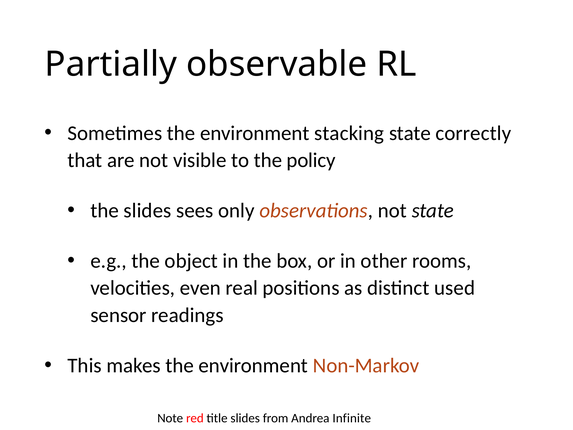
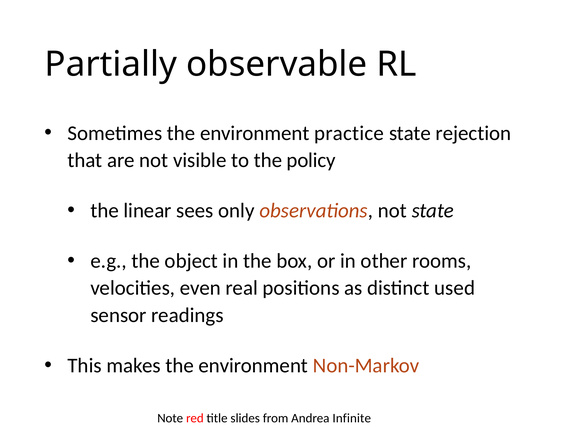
stacking: stacking -> practice
correctly: correctly -> rejection
the slides: slides -> linear
